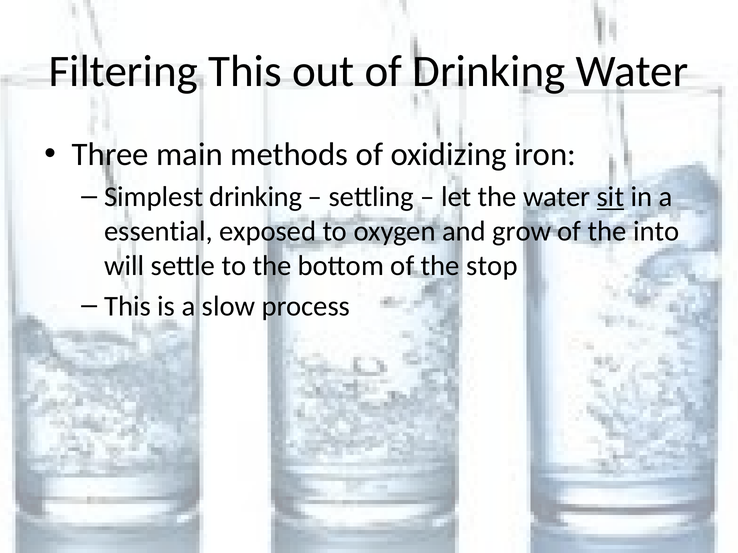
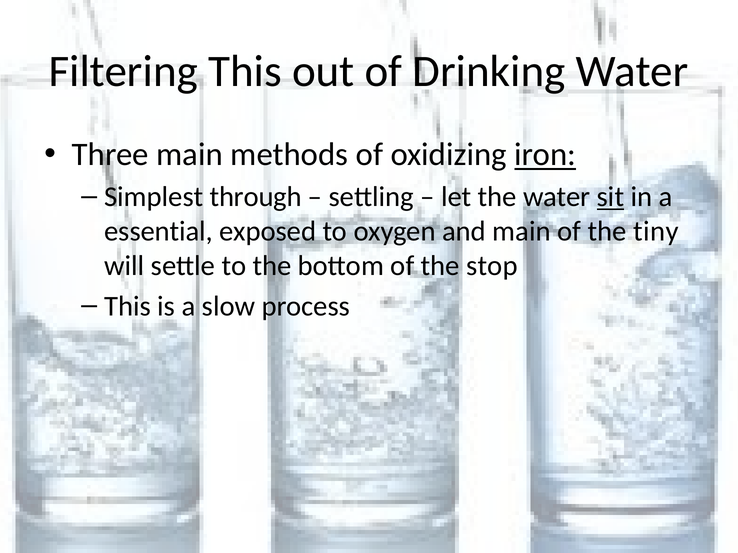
iron underline: none -> present
Simplest drinking: drinking -> through
and grow: grow -> main
into: into -> tiny
